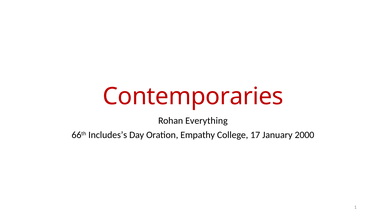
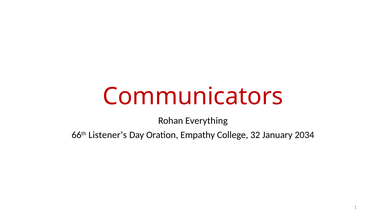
Contemporaries: Contemporaries -> Communicators
Includes’s: Includes’s -> Listener’s
17: 17 -> 32
2000: 2000 -> 2034
